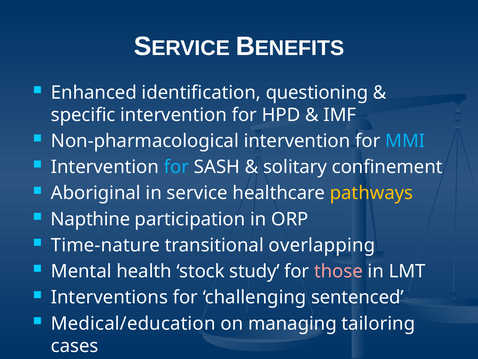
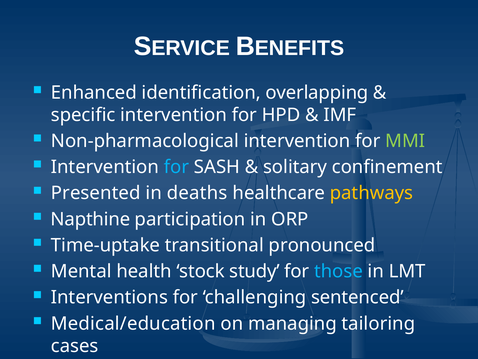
questioning: questioning -> overlapping
MMI colour: light blue -> light green
Aboriginal: Aboriginal -> Presented
service: service -> deaths
Time-nature: Time-nature -> Time-uptake
overlapping: overlapping -> pronounced
those colour: pink -> light blue
